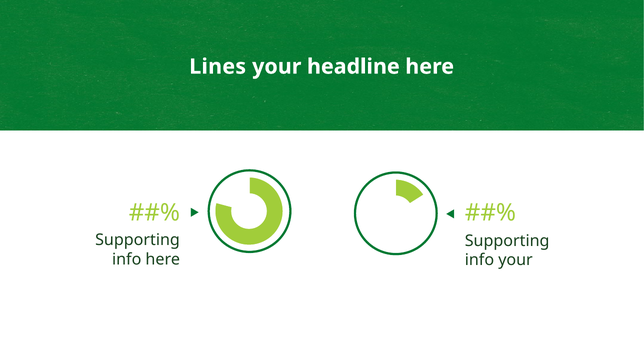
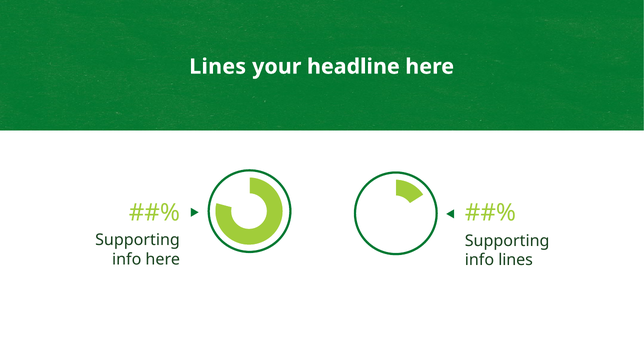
info your: your -> lines
